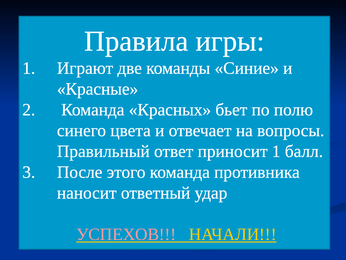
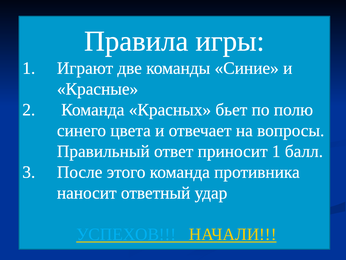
УСПЕХОВ colour: pink -> light blue
